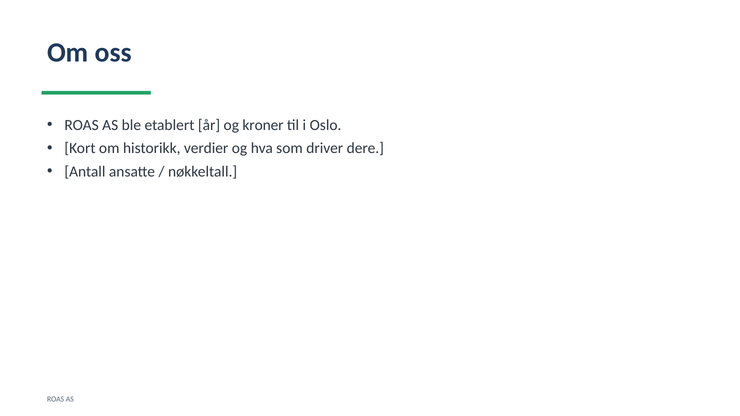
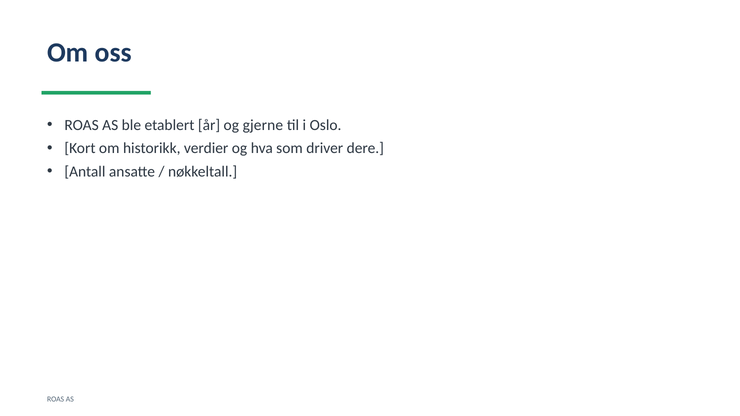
kroner: kroner -> gjerne
